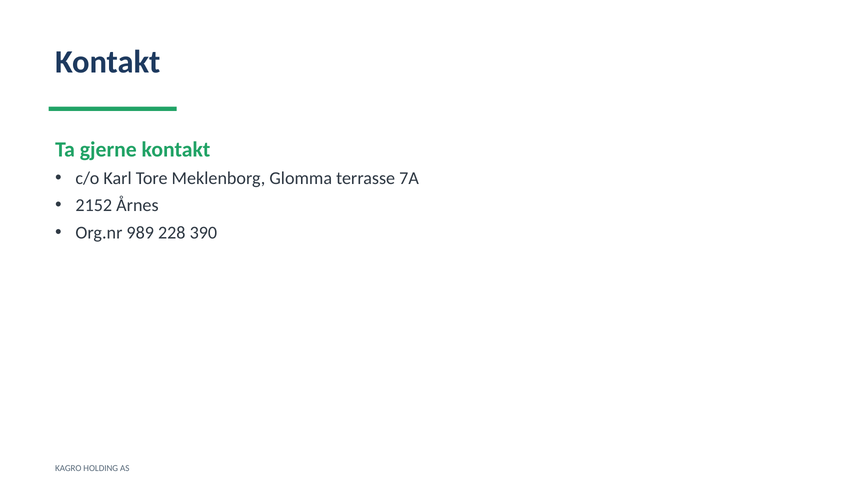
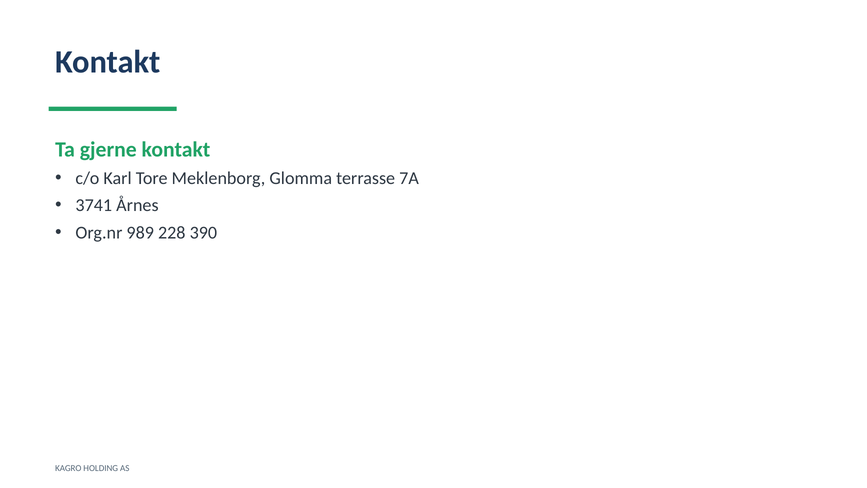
2152: 2152 -> 3741
